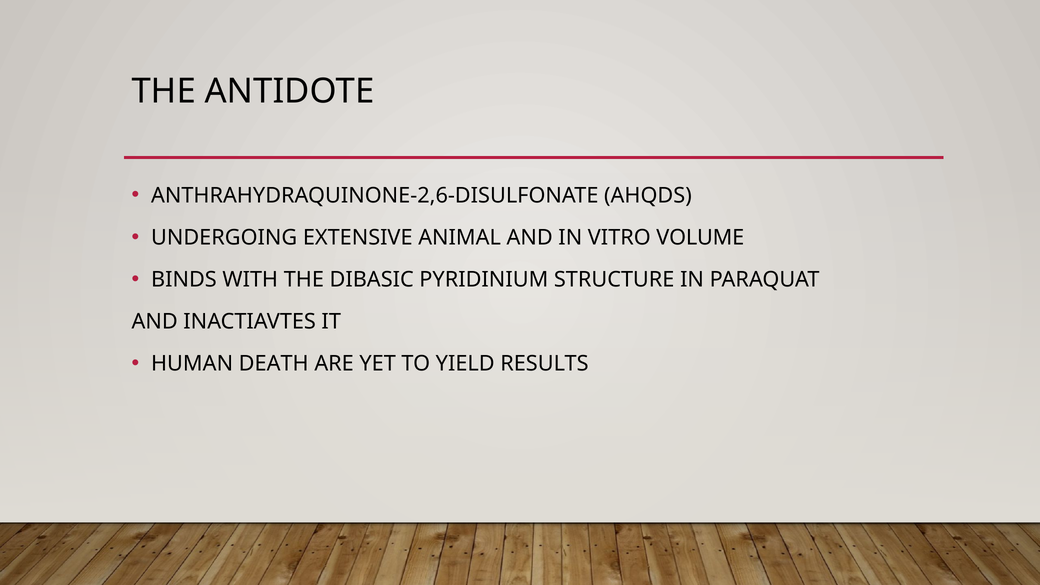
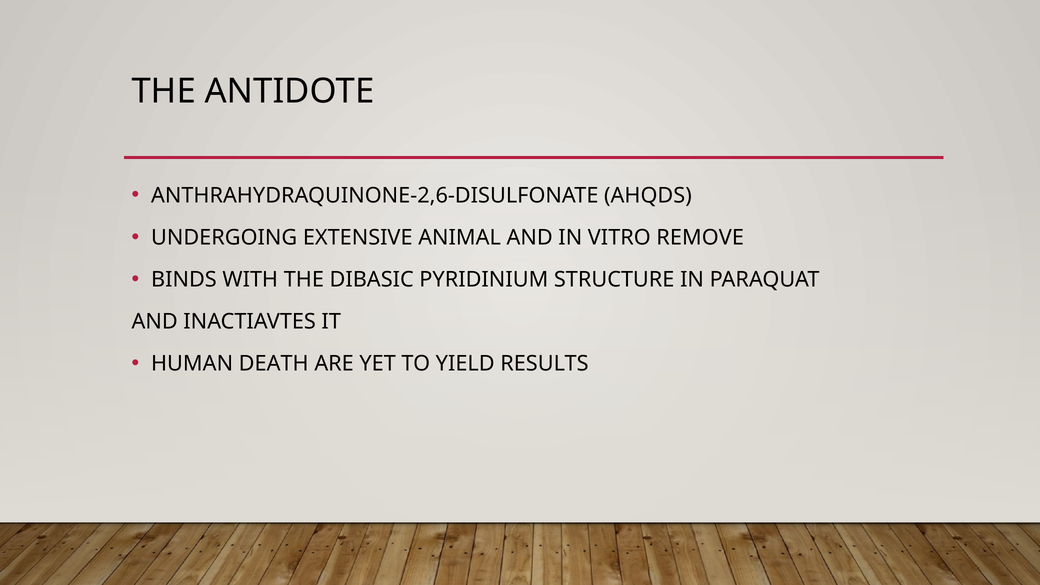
VOLUME: VOLUME -> REMOVE
